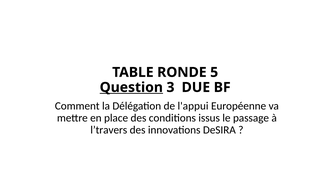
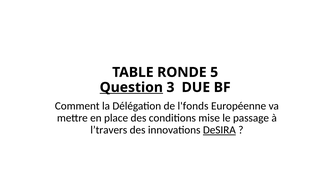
l'appui: l'appui -> l'fonds
issus: issus -> mise
DeSIRA underline: none -> present
